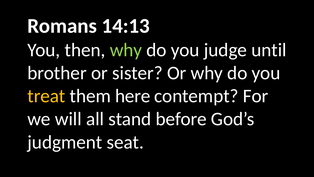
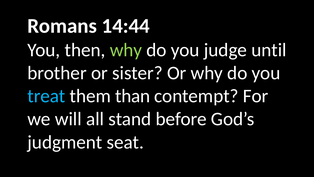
14:13: 14:13 -> 14:44
treat colour: yellow -> light blue
here: here -> than
